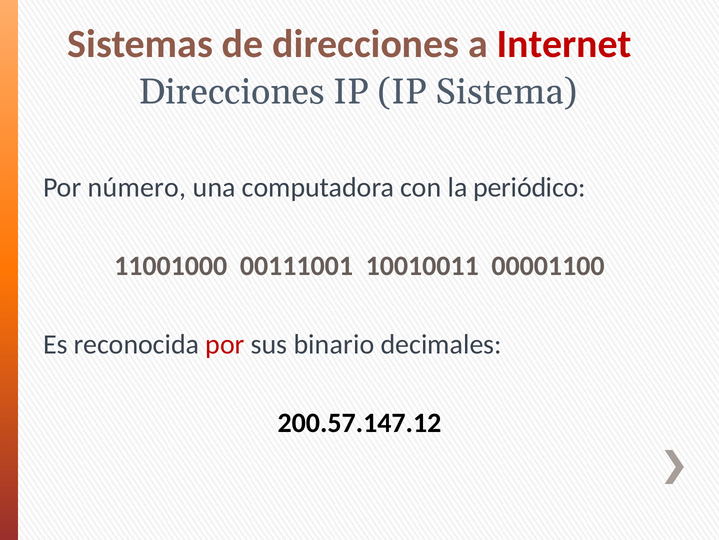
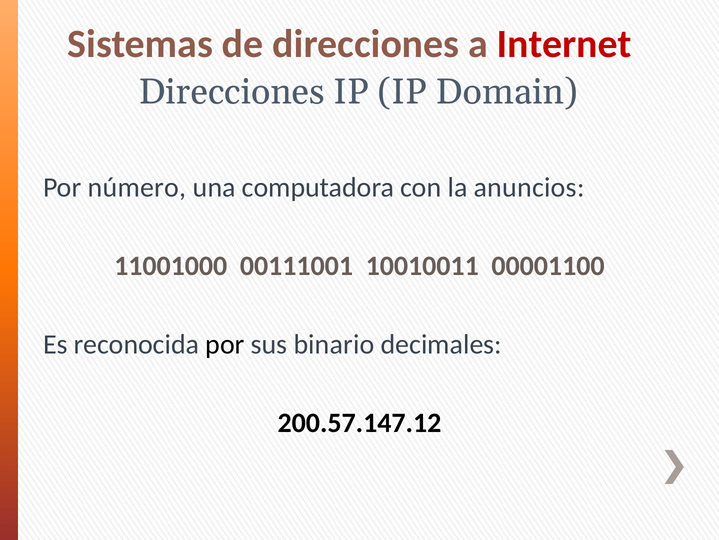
Sistema: Sistema -> Domain
periódico: periódico -> anuncios
por at (225, 344) colour: red -> black
